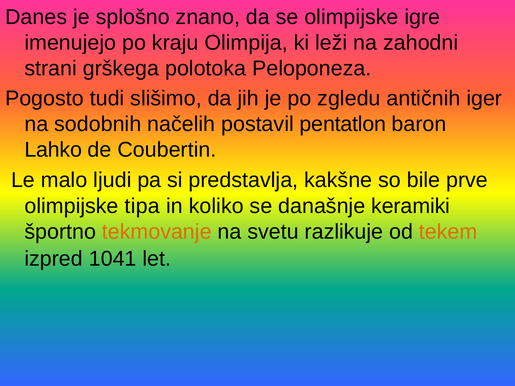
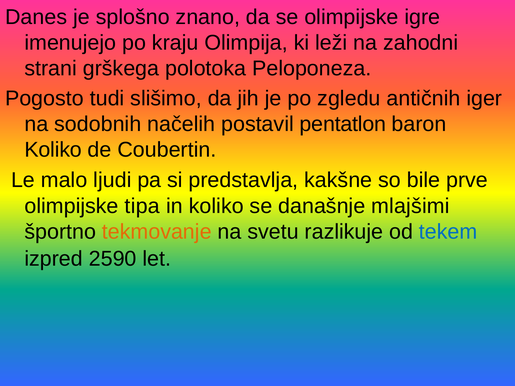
Lahko at (53, 150): Lahko -> Koliko
keramiki: keramiki -> mlajšimi
tekem colour: orange -> blue
1041: 1041 -> 2590
